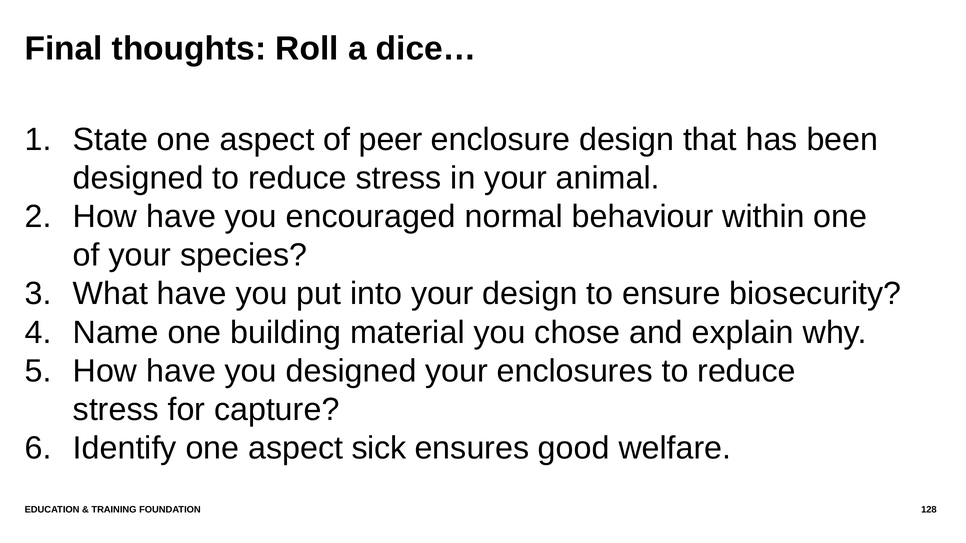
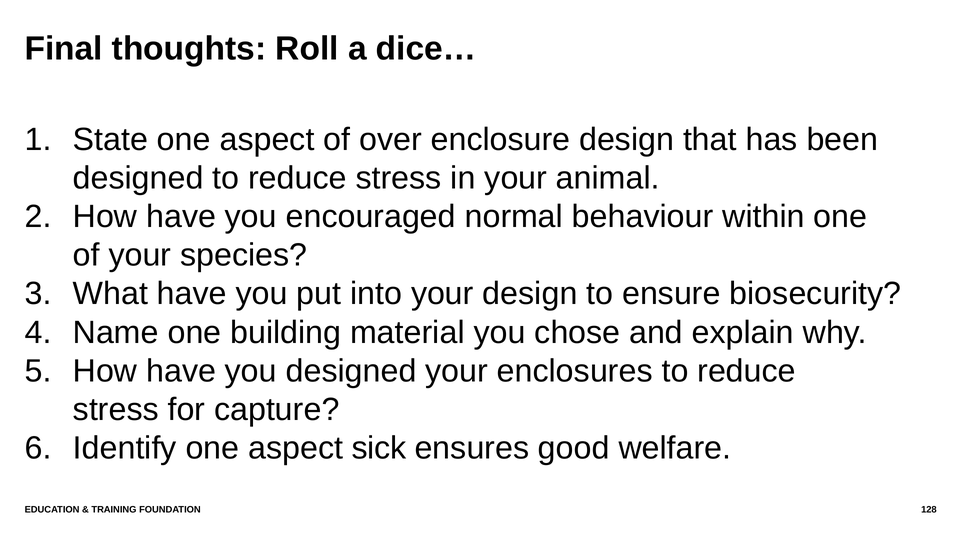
peer: peer -> over
